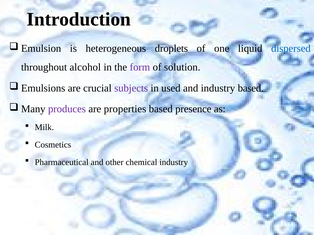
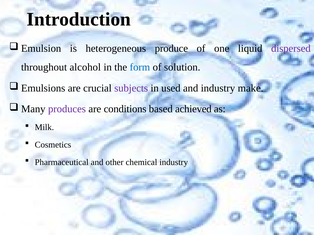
droplets: droplets -> produce
dispersed colour: blue -> purple
form colour: purple -> blue
industry based: based -> make
properties: properties -> conditions
presence: presence -> achieved
